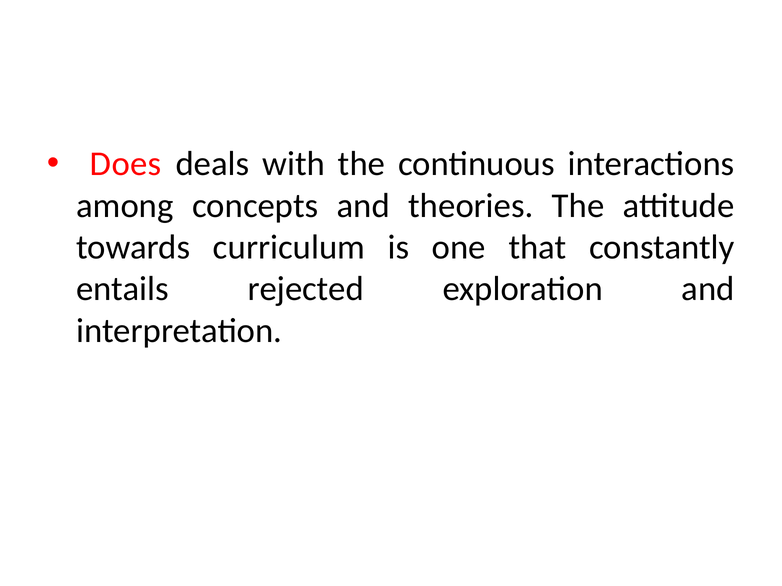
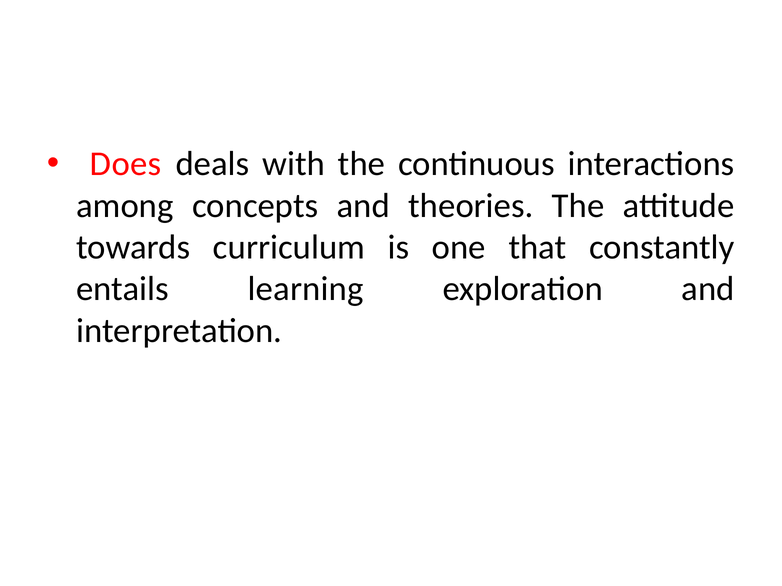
rejected: rejected -> learning
